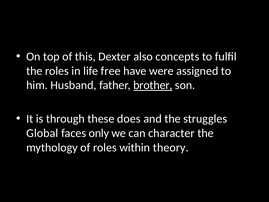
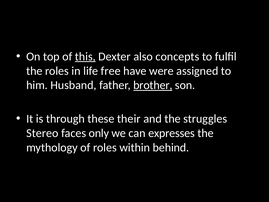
this underline: none -> present
does: does -> their
Global: Global -> Stereo
character: character -> expresses
theory: theory -> behind
